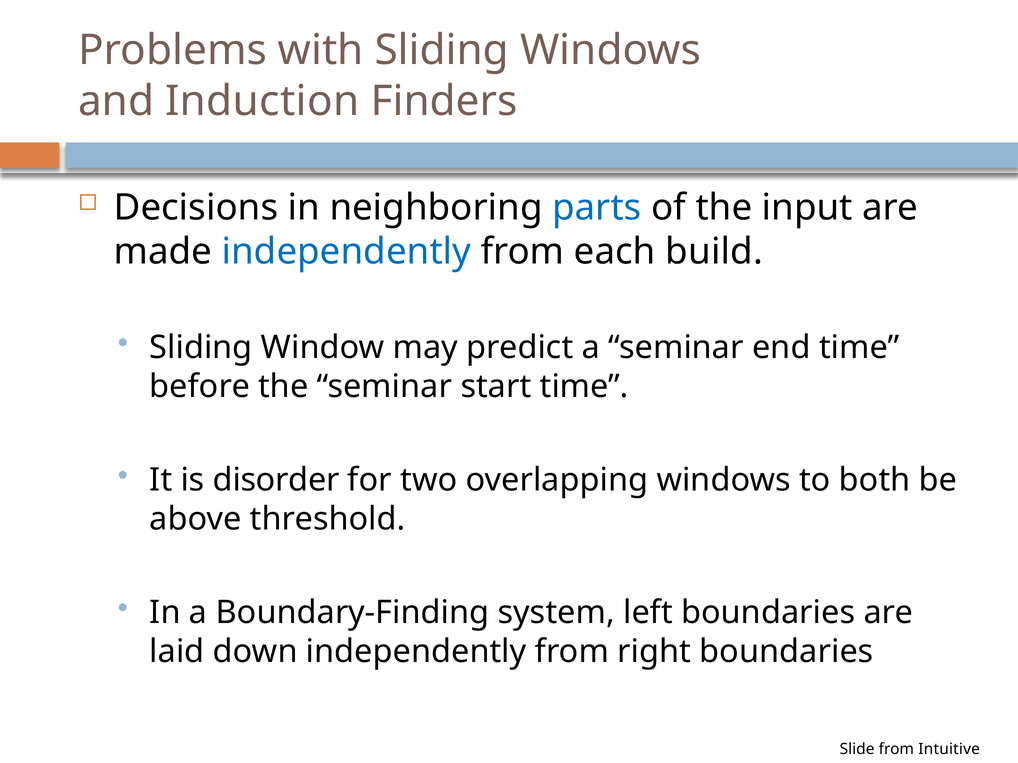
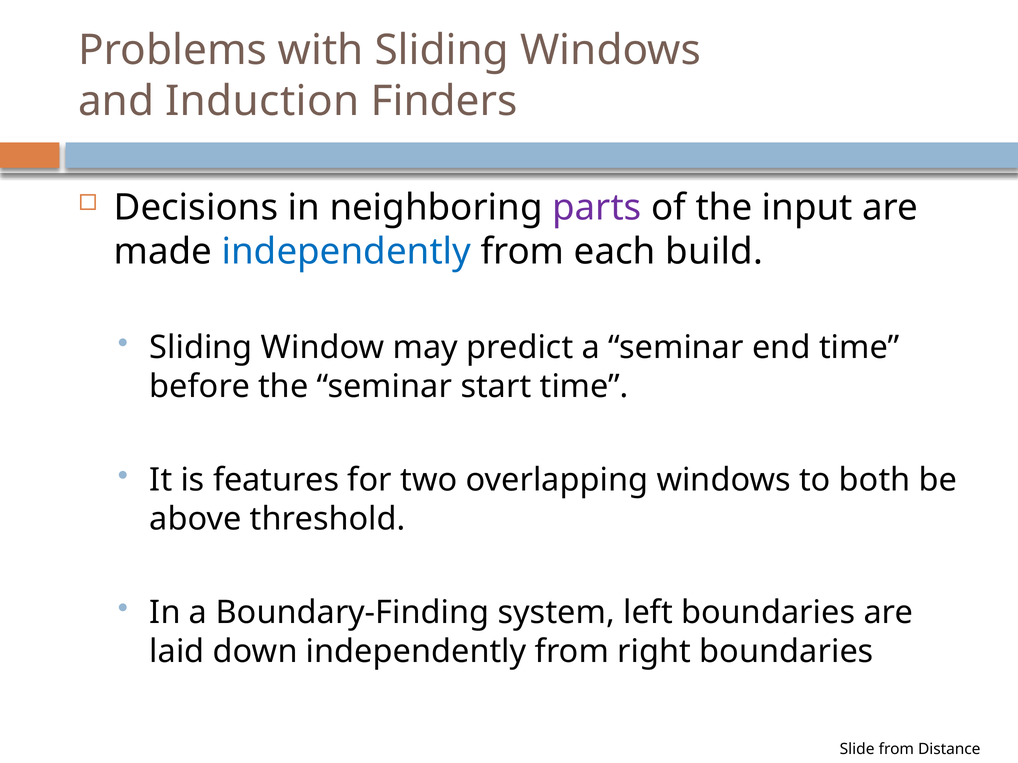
parts colour: blue -> purple
disorder: disorder -> features
Intuitive: Intuitive -> Distance
